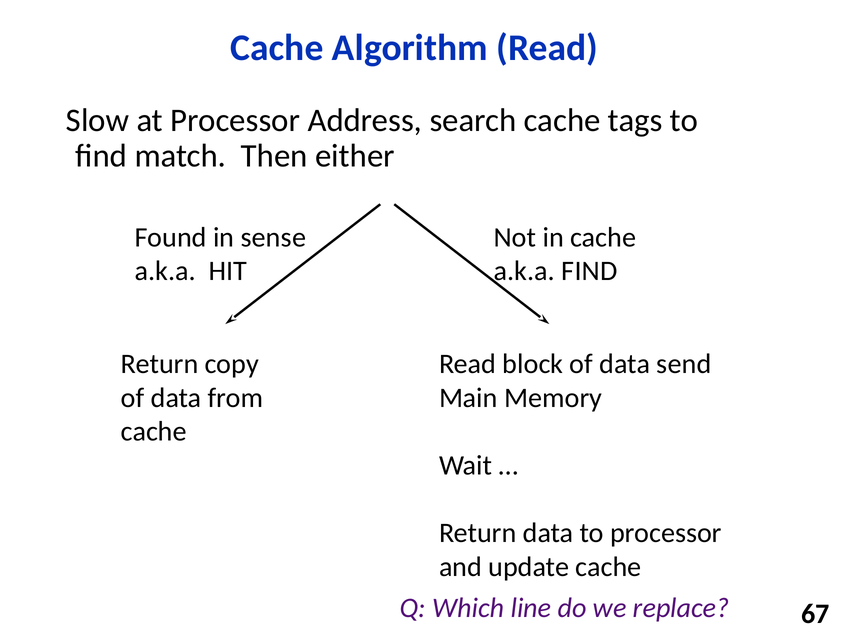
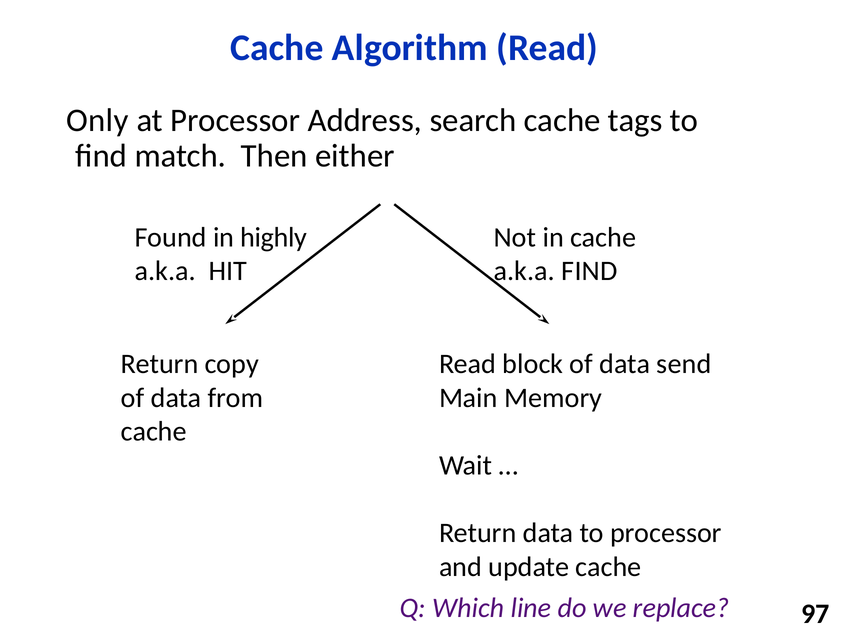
Slow: Slow -> Only
sense: sense -> highly
67: 67 -> 97
